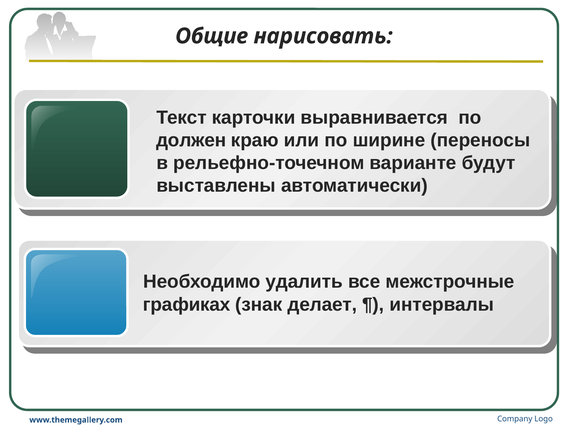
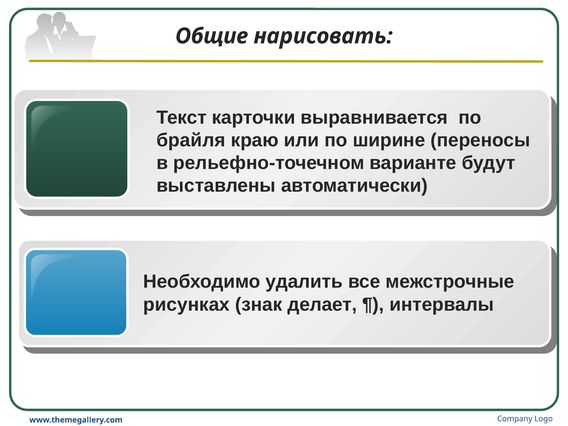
должен: должен -> брайля
графиках: графиках -> рисунках
